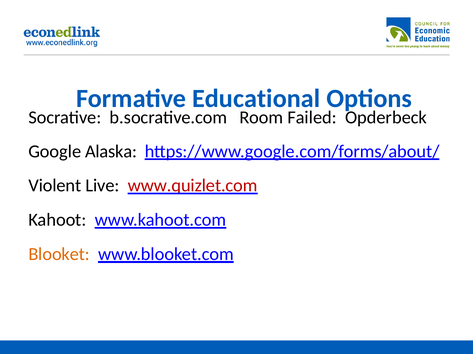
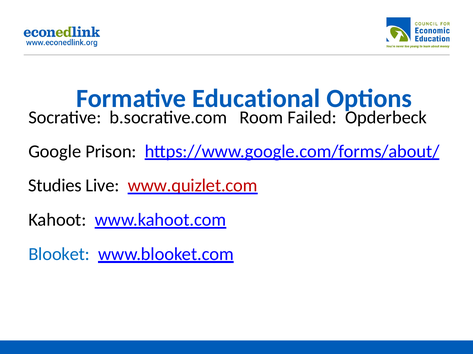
Alaska: Alaska -> Prison
Violent: Violent -> Studies
Blooket colour: orange -> blue
